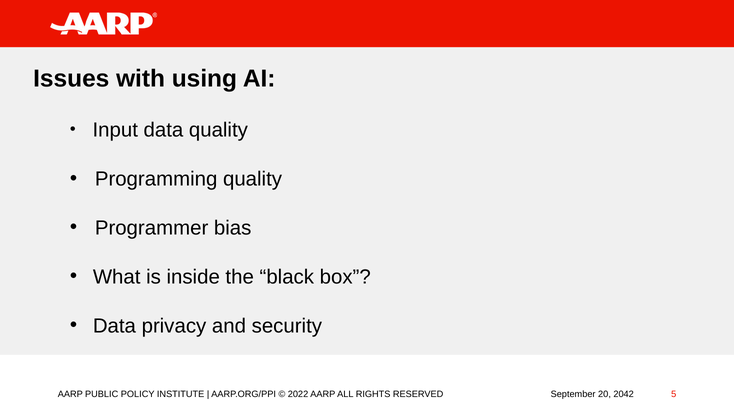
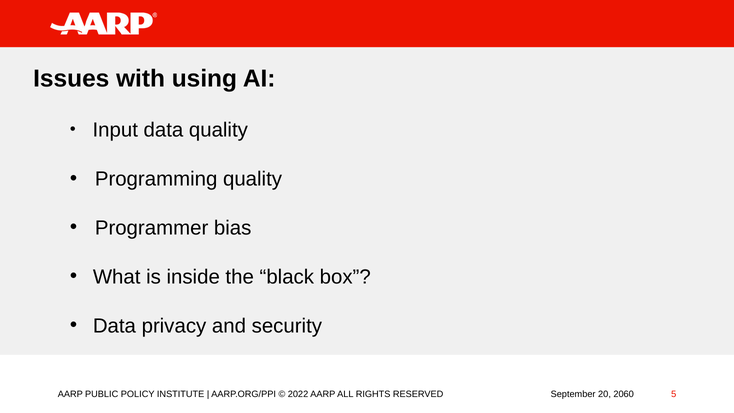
2042: 2042 -> 2060
